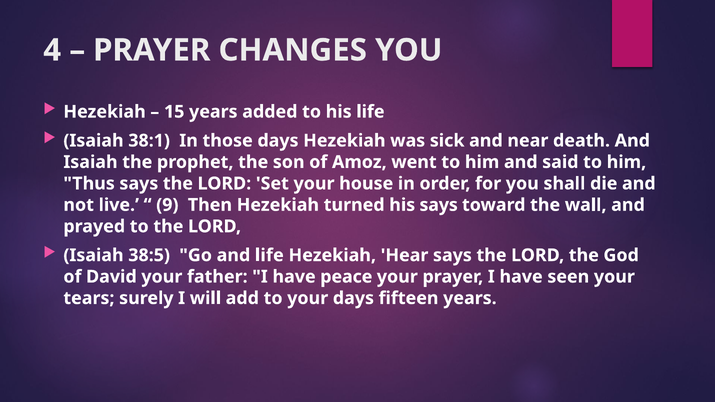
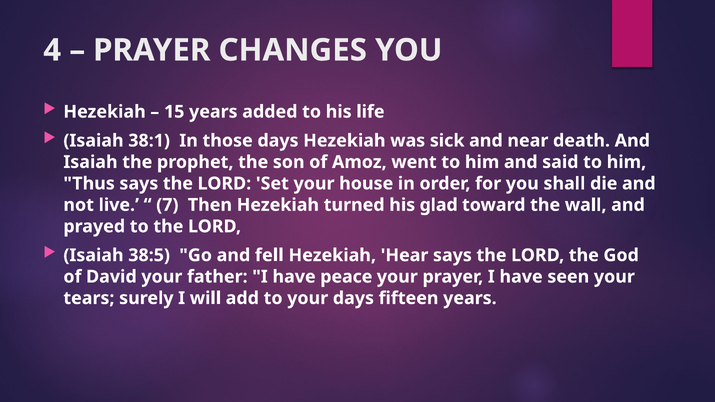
9: 9 -> 7
his says: says -> glad
and life: life -> fell
